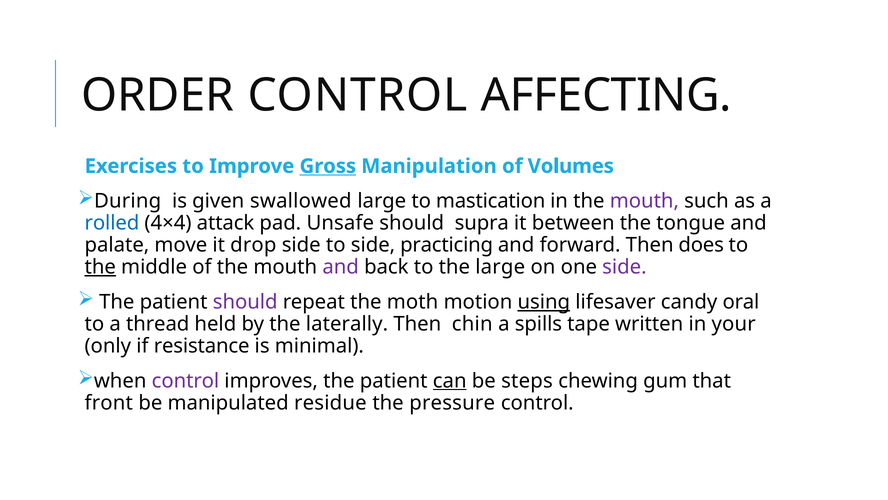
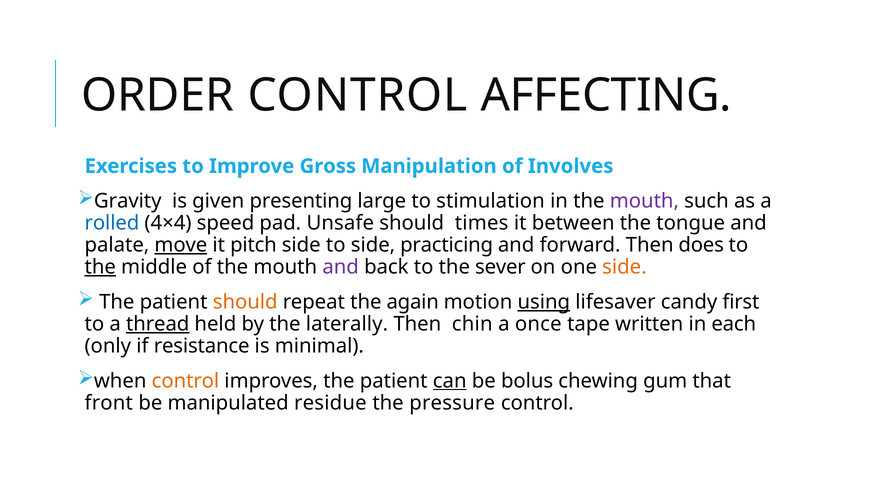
Gross underline: present -> none
Volumes: Volumes -> Involves
During: During -> Gravity
swallowed: swallowed -> presenting
mastication: mastication -> stimulation
attack: attack -> speed
supra: supra -> times
move underline: none -> present
drop: drop -> pitch
the large: large -> sever
side at (624, 267) colour: purple -> orange
should at (245, 302) colour: purple -> orange
moth: moth -> again
oral: oral -> first
thread underline: none -> present
spills: spills -> once
your: your -> each
control at (185, 380) colour: purple -> orange
steps: steps -> bolus
